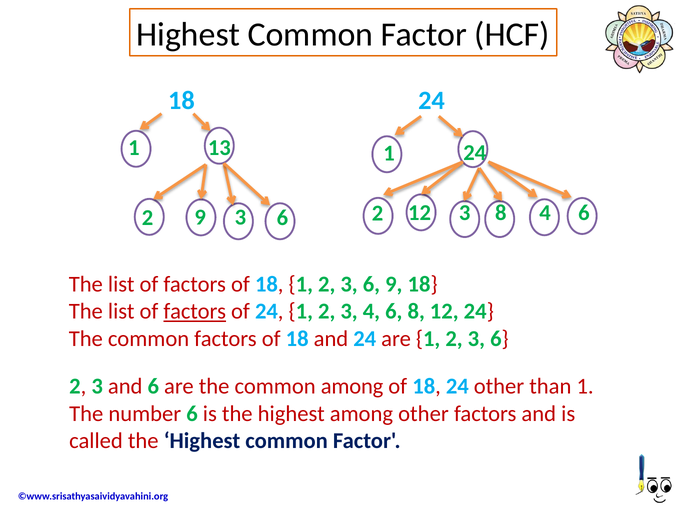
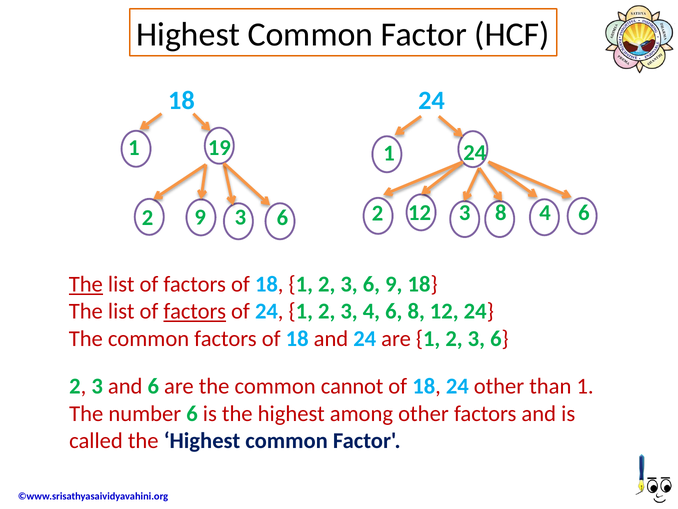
13: 13 -> 19
The at (86, 284) underline: none -> present
common among: among -> cannot
